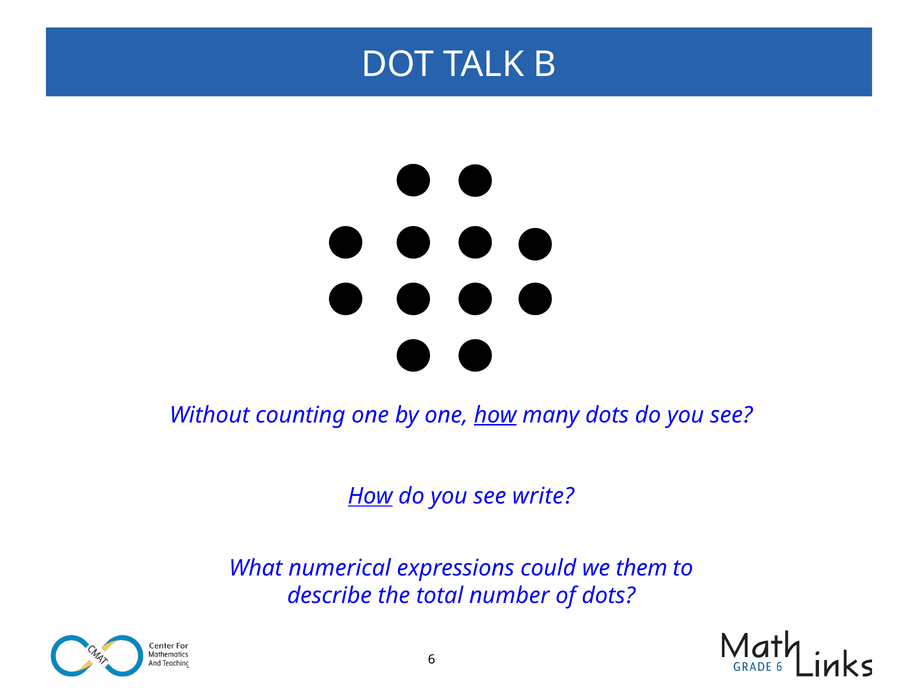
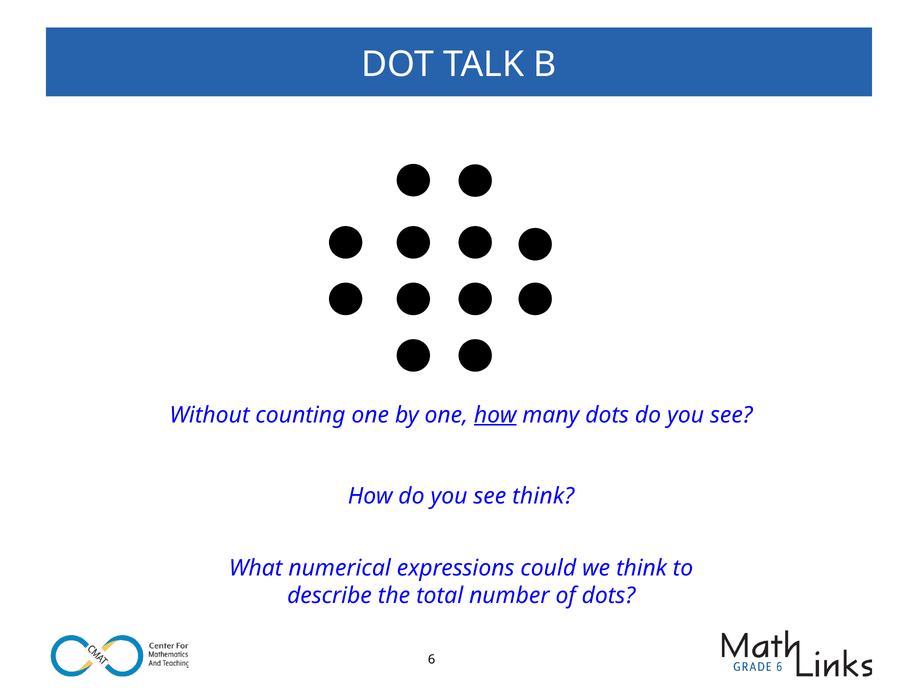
How at (370, 496) underline: present -> none
see write: write -> think
we them: them -> think
